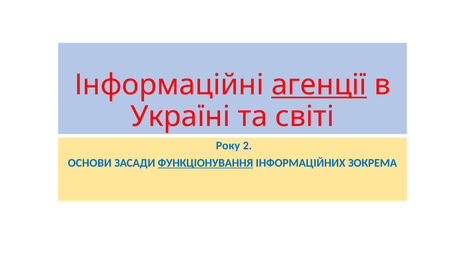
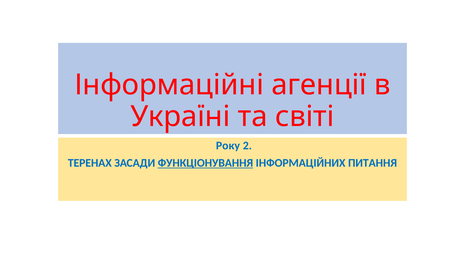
агенції underline: present -> none
ОСНОВИ: ОСНОВИ -> ТЕРЕНАХ
ЗОКРЕМА: ЗОКРЕМА -> ПИТАННЯ
